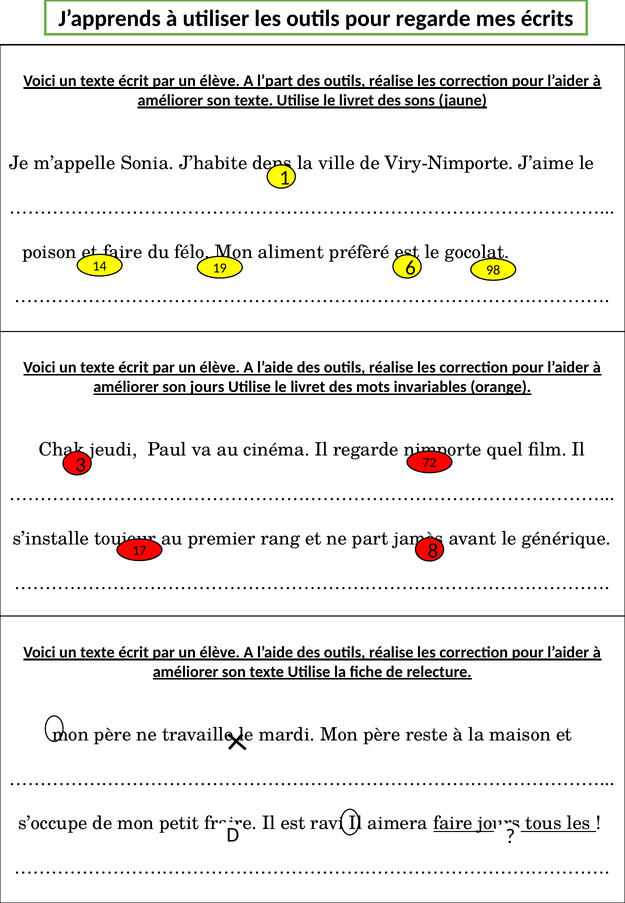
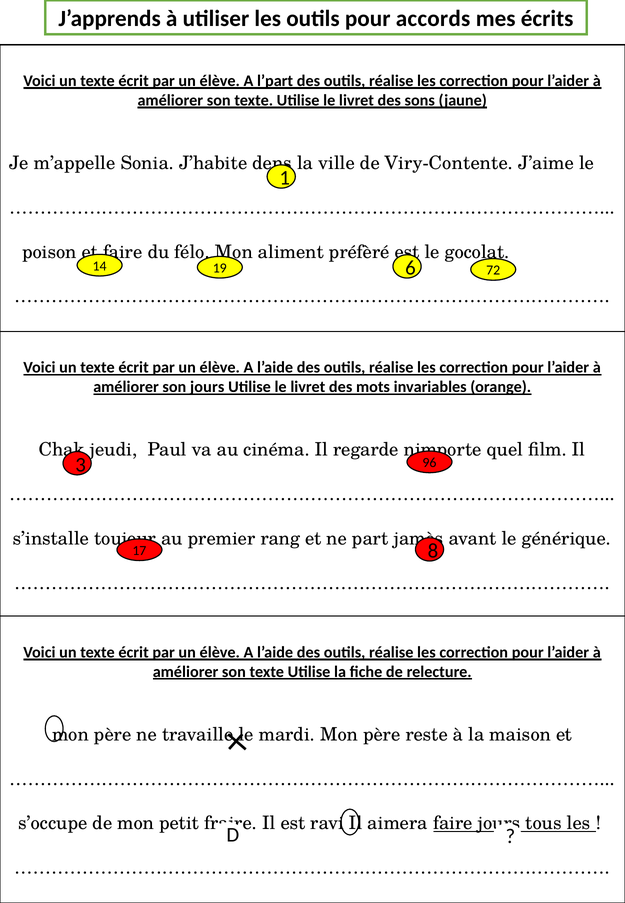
pour regarde: regarde -> accords
Viry-Nimporte: Viry-Nimporte -> Viry-Contente
98: 98 -> 72
72: 72 -> 96
